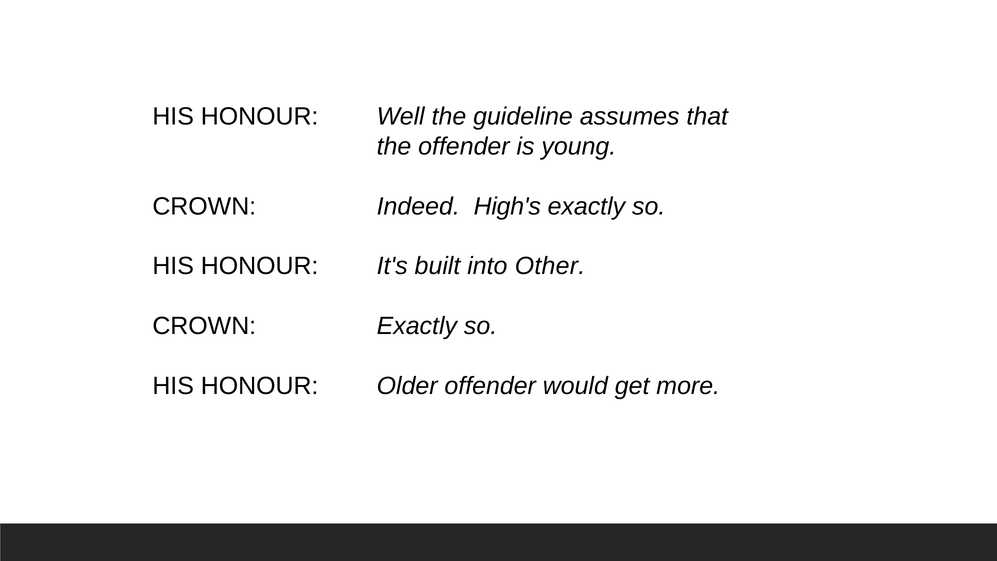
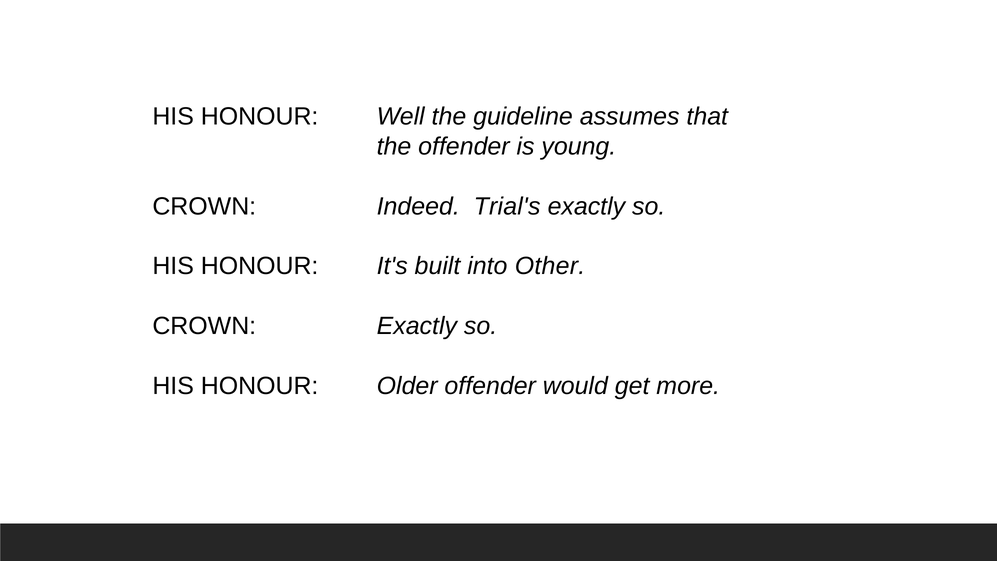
High's: High's -> Trial's
